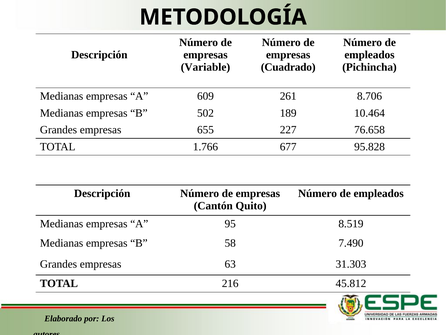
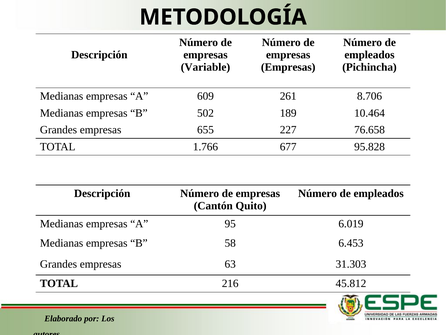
Cuadrado at (288, 67): Cuadrado -> Empresas
8.519: 8.519 -> 6.019
7.490: 7.490 -> 6.453
